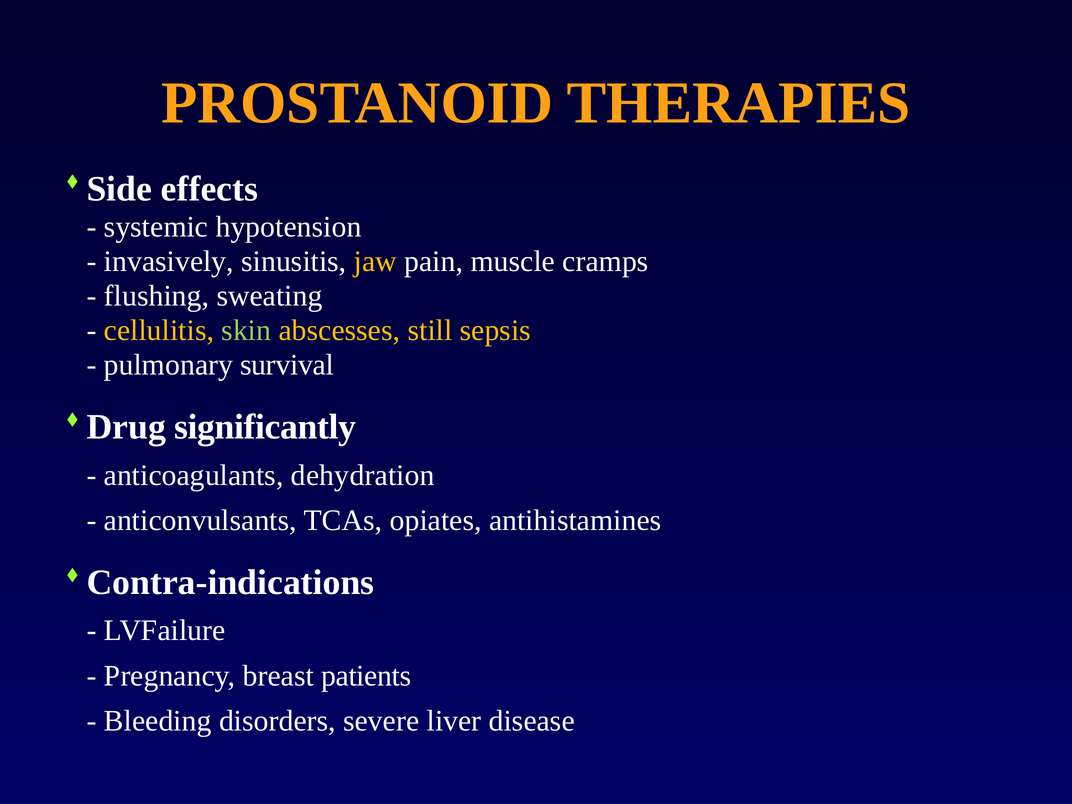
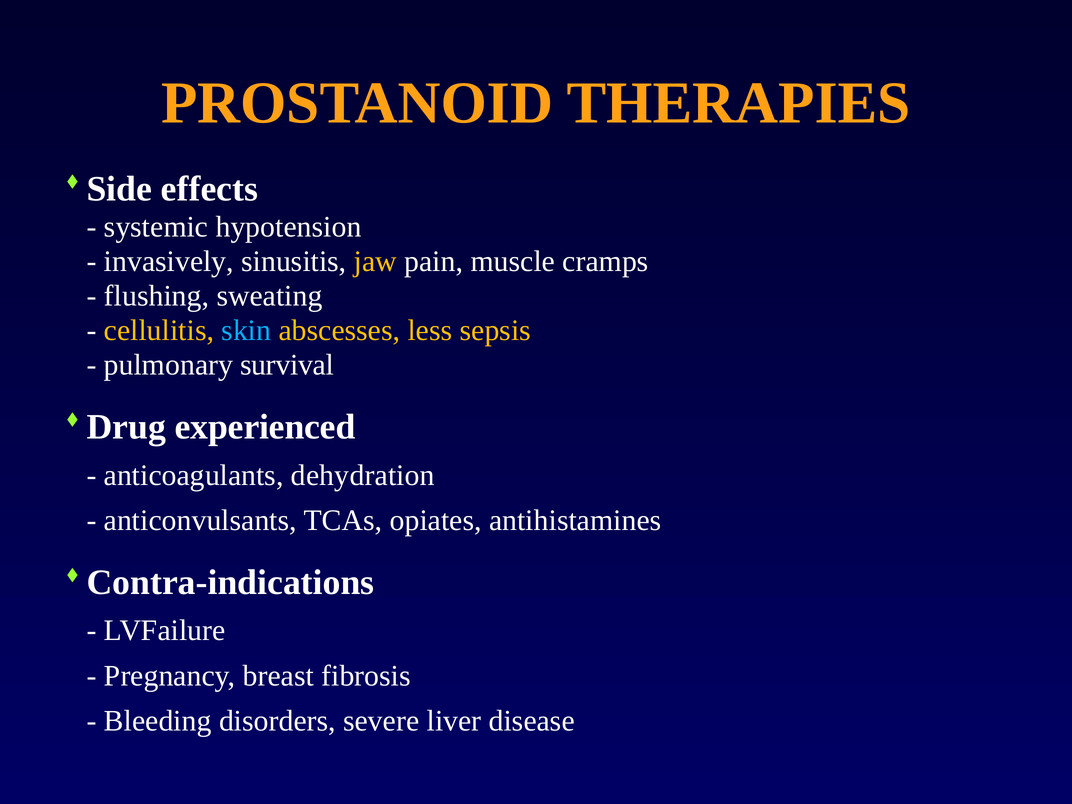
skin colour: light green -> light blue
still: still -> less
significantly: significantly -> experienced
patients: patients -> fibrosis
